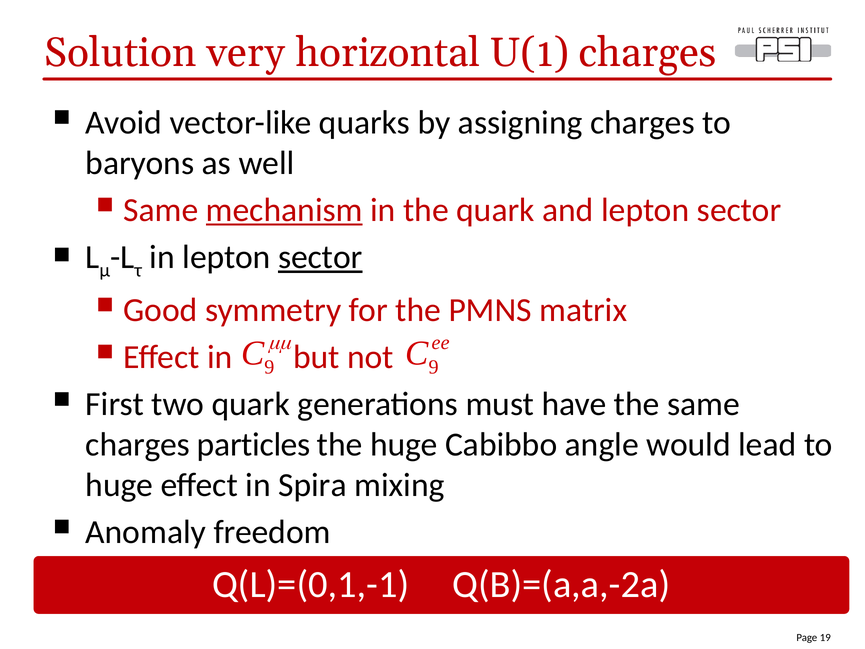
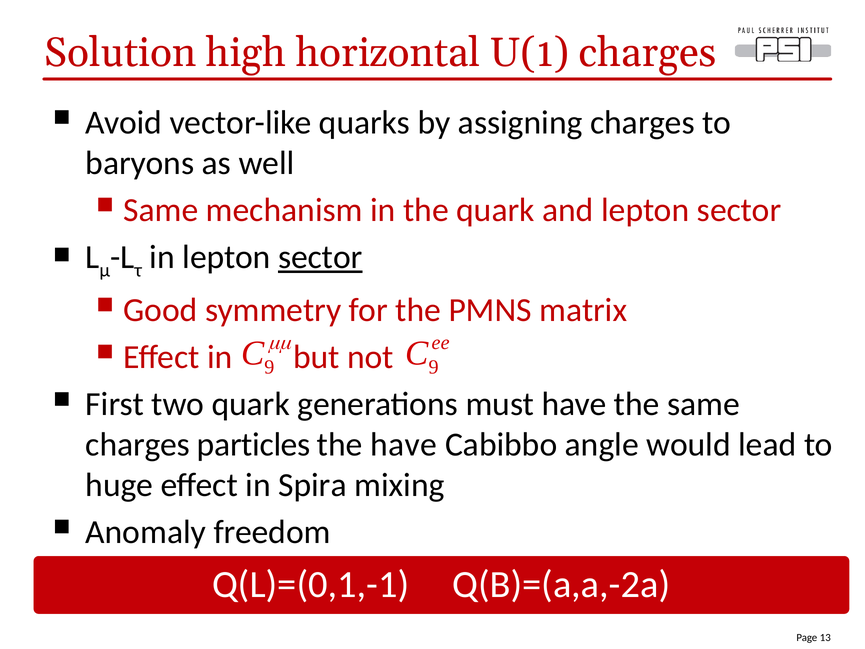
very: very -> high
mechanism underline: present -> none
the huge: huge -> have
19: 19 -> 13
